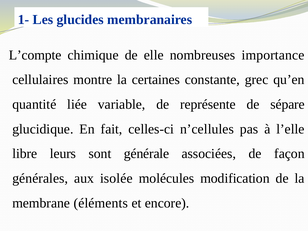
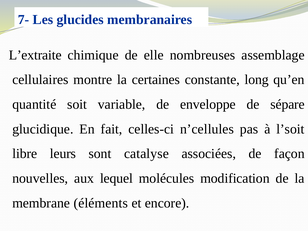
1-: 1- -> 7-
L’compte: L’compte -> L’extraite
importance: importance -> assemblage
grec: grec -> long
liée: liée -> soit
représente: représente -> enveloppe
l’elle: l’elle -> l’soit
générale: générale -> catalyse
générales: générales -> nouvelles
isolée: isolée -> lequel
